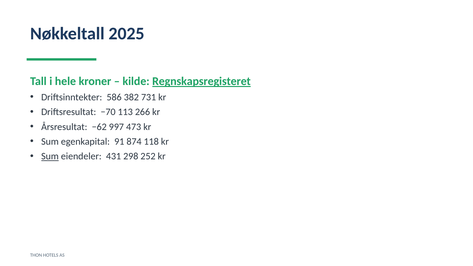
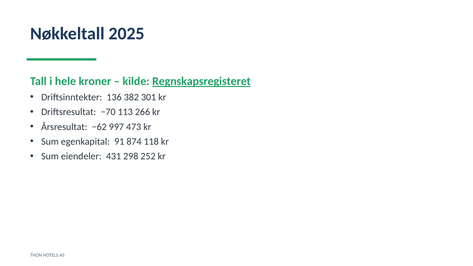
586: 586 -> 136
731: 731 -> 301
Sum at (50, 156) underline: present -> none
